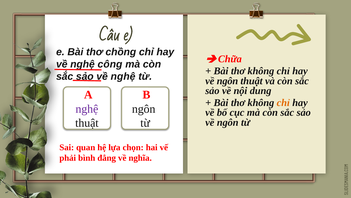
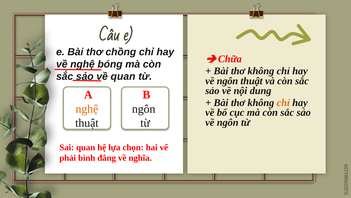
công: công -> bóng
nghệ at (123, 76): nghệ -> quan
nghệ at (87, 109) colour: purple -> orange
